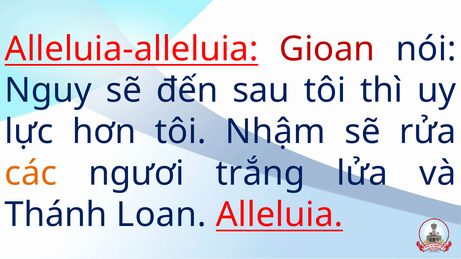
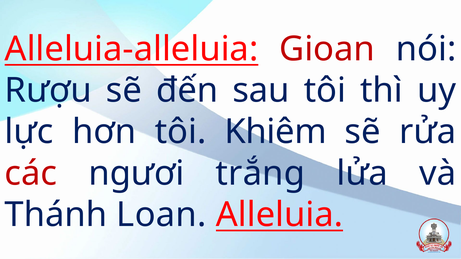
Nguy: Nguy -> Rượu
Nhậm: Nhậm -> Khiêm
các colour: orange -> red
